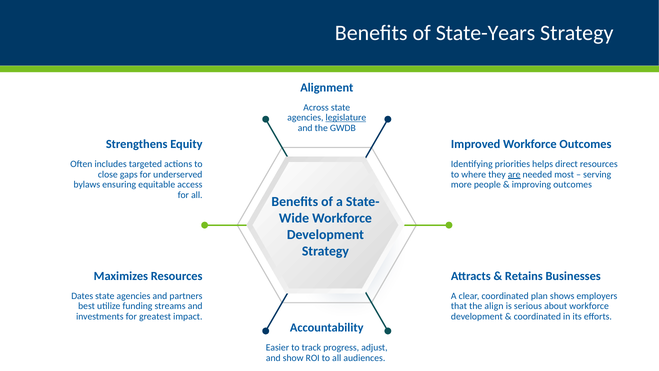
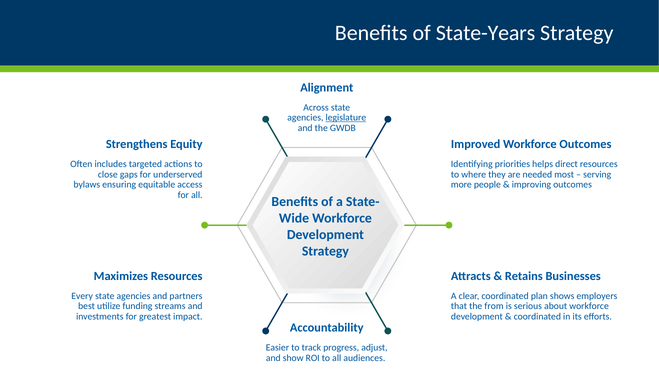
are underline: present -> none
Dates: Dates -> Every
align: align -> from
